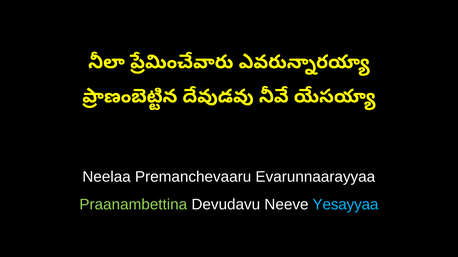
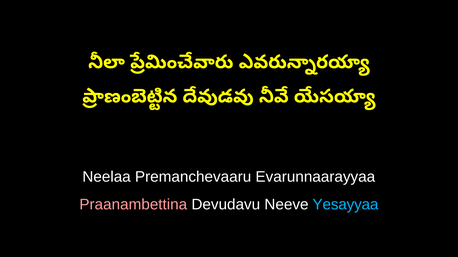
Praanambettina colour: light green -> pink
